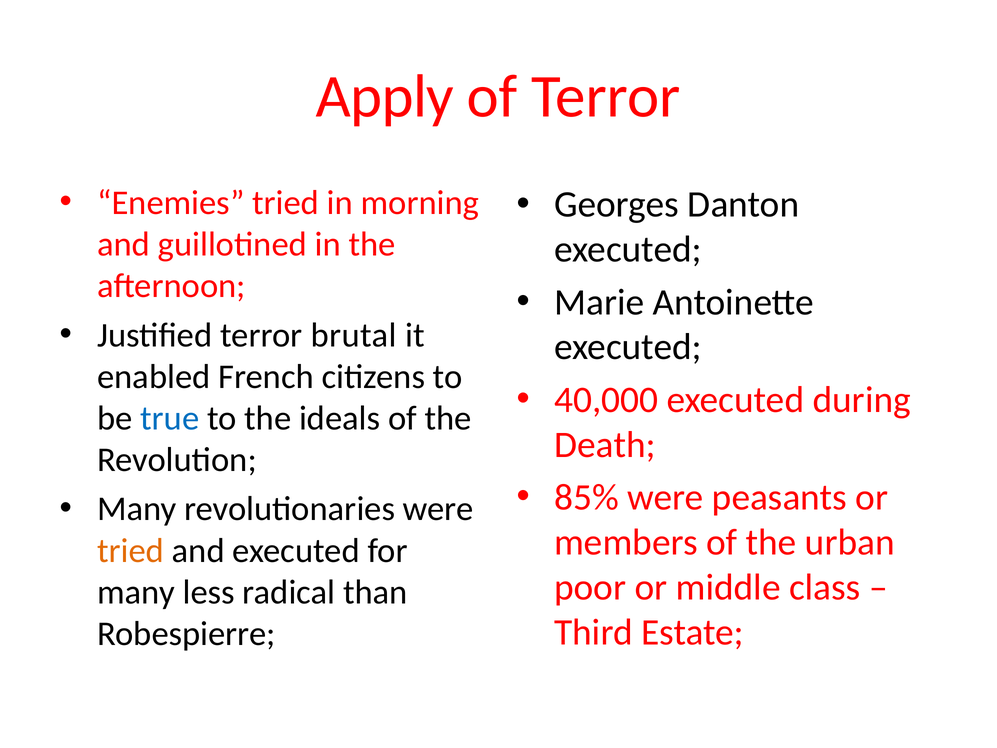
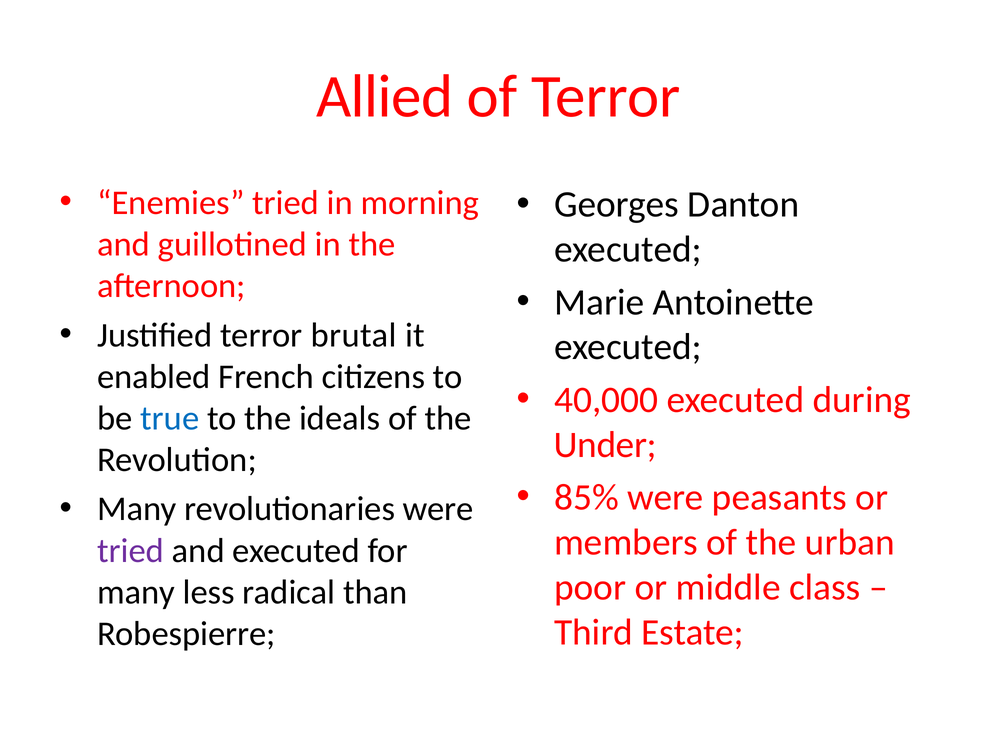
Apply: Apply -> Allied
Death: Death -> Under
tried at (131, 550) colour: orange -> purple
